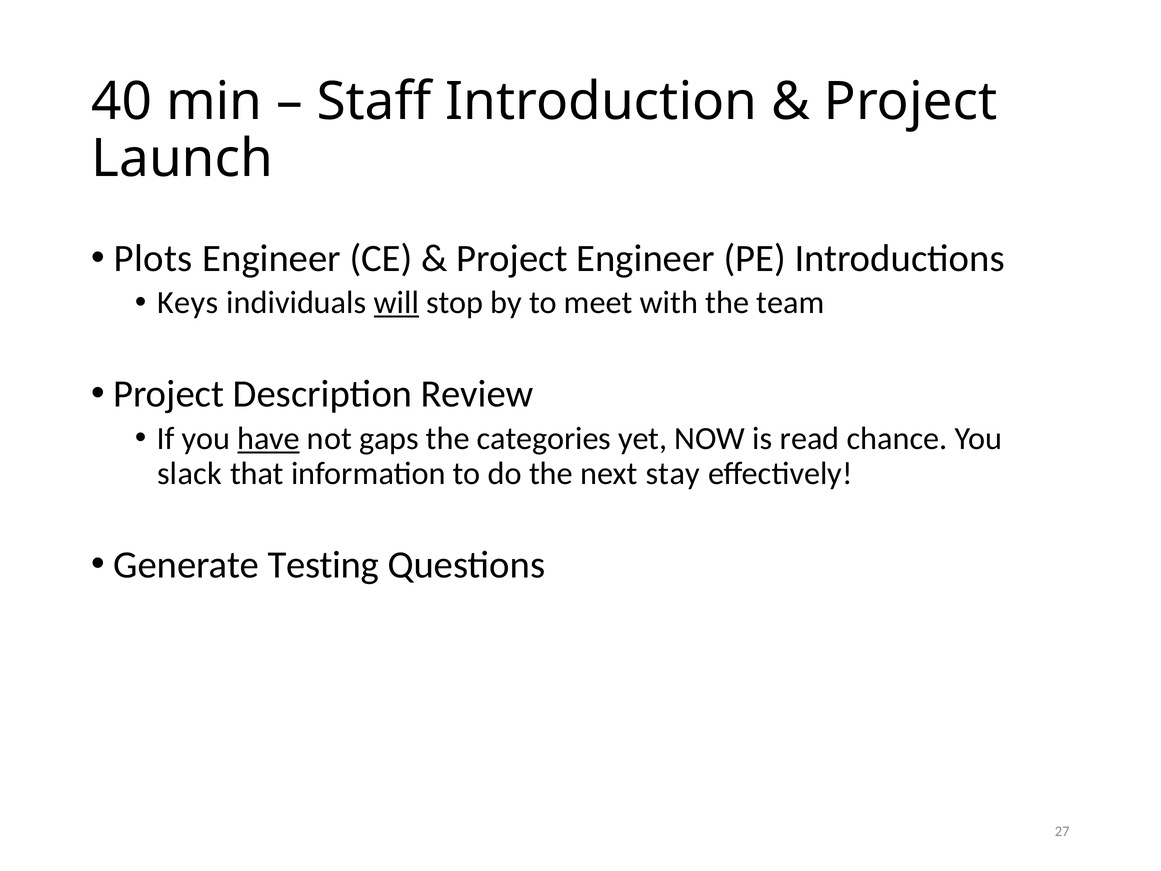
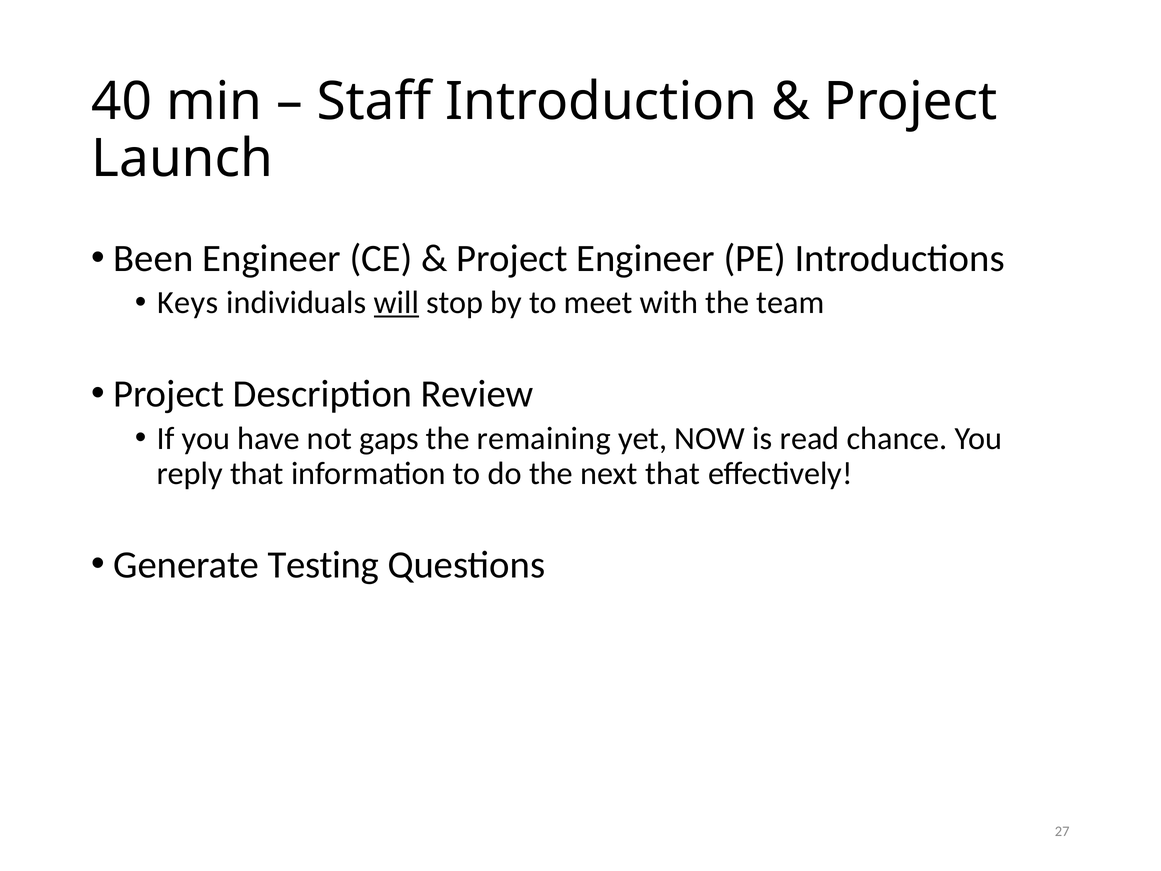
Plots: Plots -> Been
have underline: present -> none
categories: categories -> remaining
slack: slack -> reply
next stay: stay -> that
